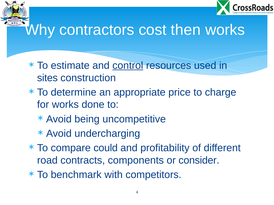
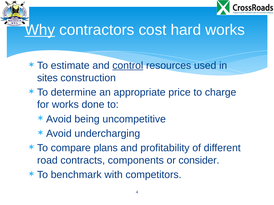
Why underline: none -> present
then: then -> hard
could: could -> plans
